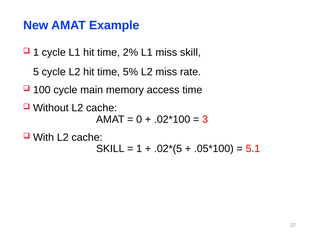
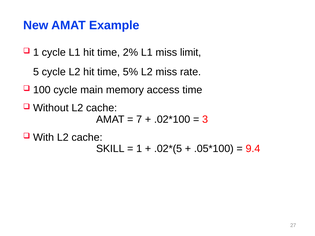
miss skill: skill -> limit
0: 0 -> 7
5.1: 5.1 -> 9.4
